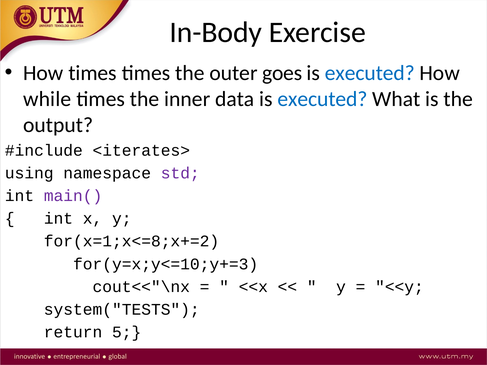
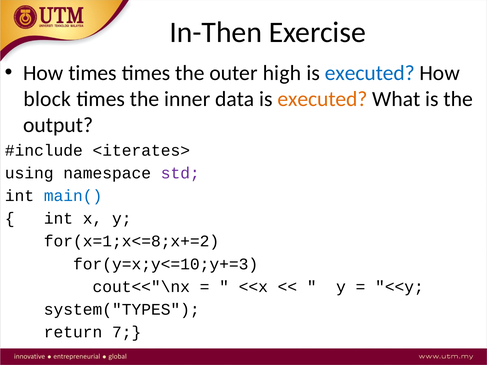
In-Body: In-Body -> In-Then
goes: goes -> high
while: while -> block
executed at (323, 99) colour: blue -> orange
main( colour: purple -> blue
system("TESTS: system("TESTS -> system("TYPES
5: 5 -> 7
